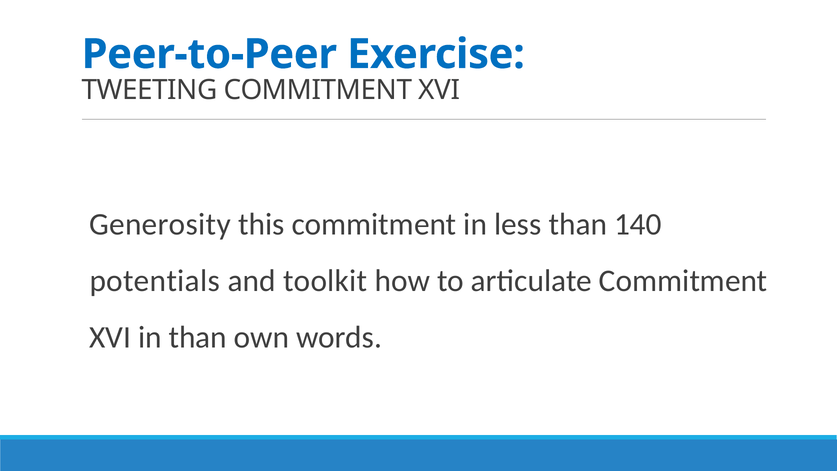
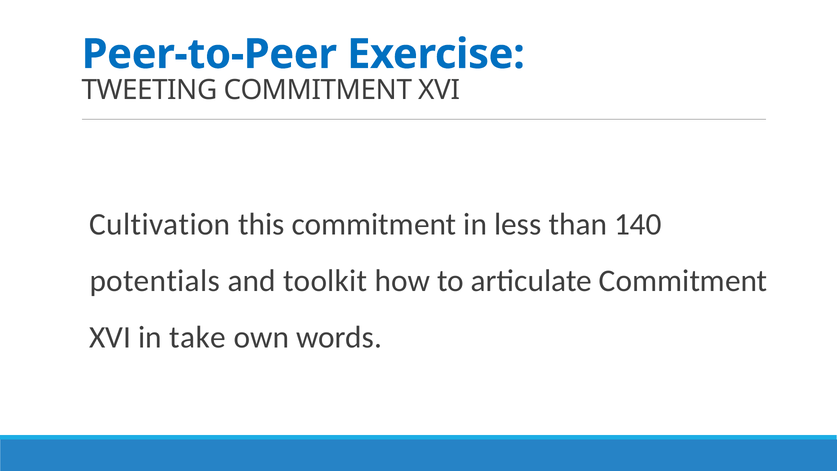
Generosity: Generosity -> Cultivation
in than: than -> take
